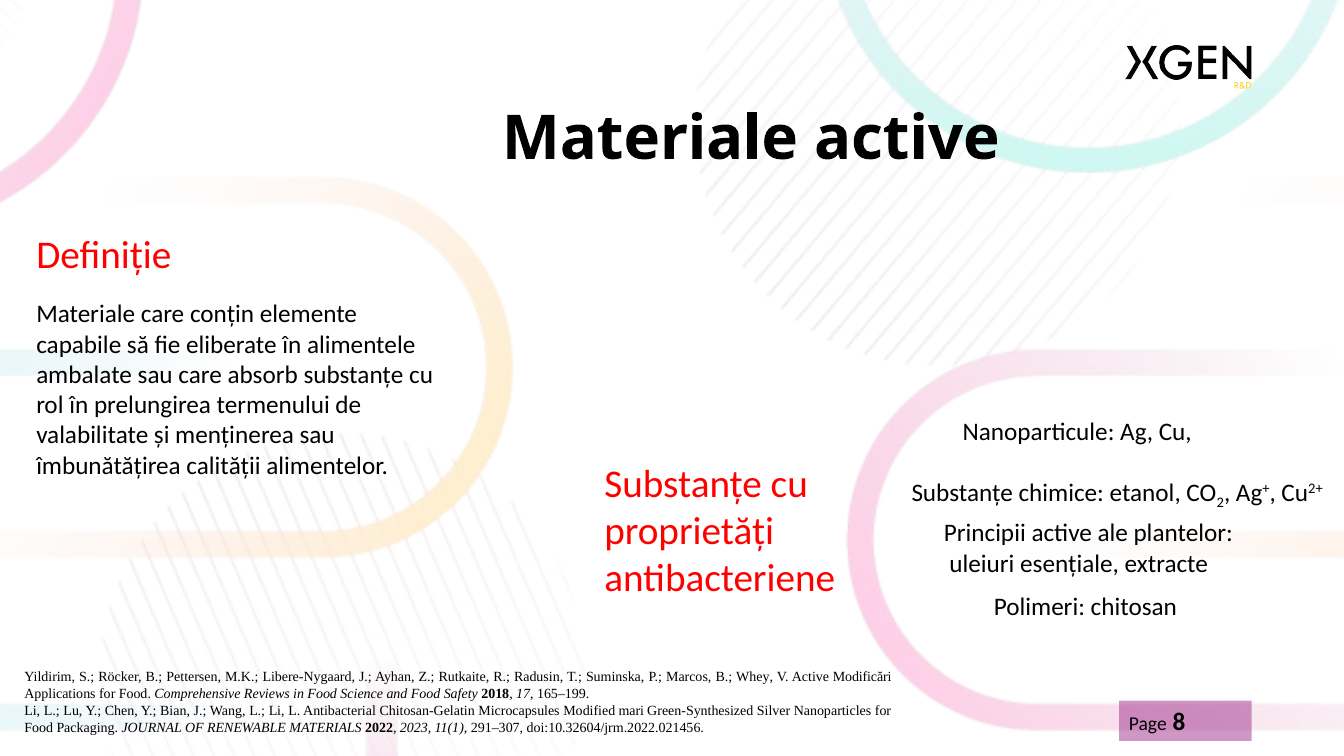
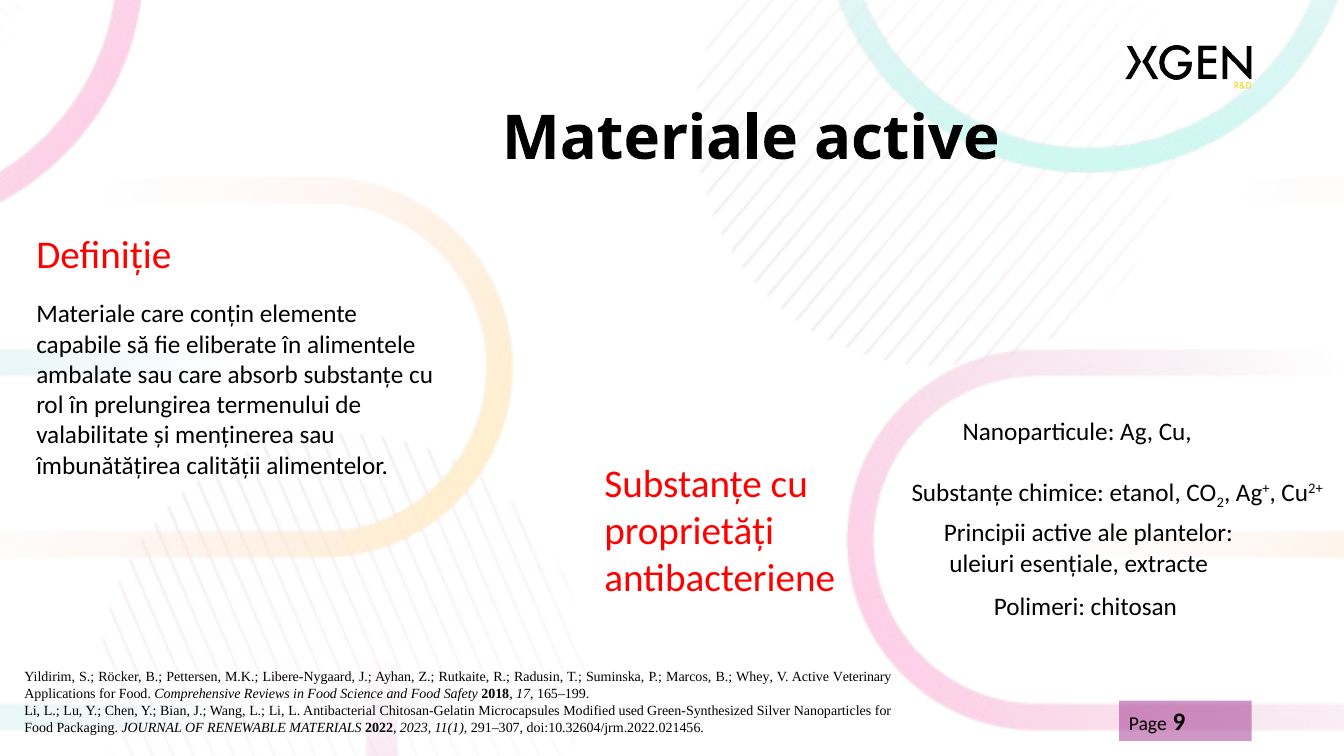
Modificări: Modificări -> Veterinary
mari: mari -> used
8: 8 -> 9
